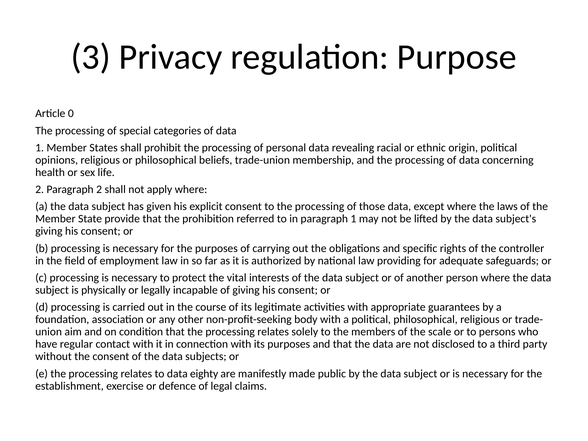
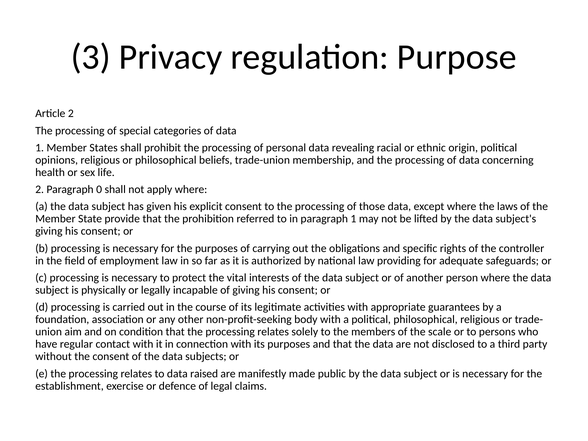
Article 0: 0 -> 2
Paragraph 2: 2 -> 0
eighty: eighty -> raised
